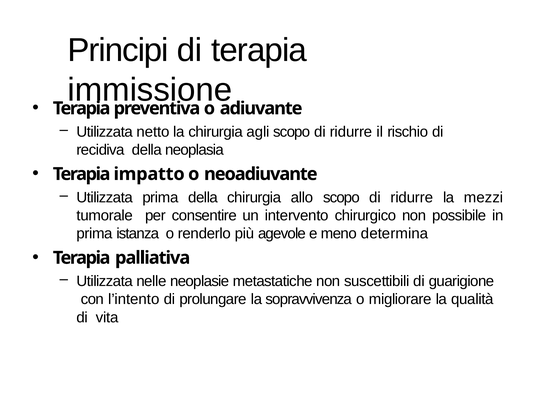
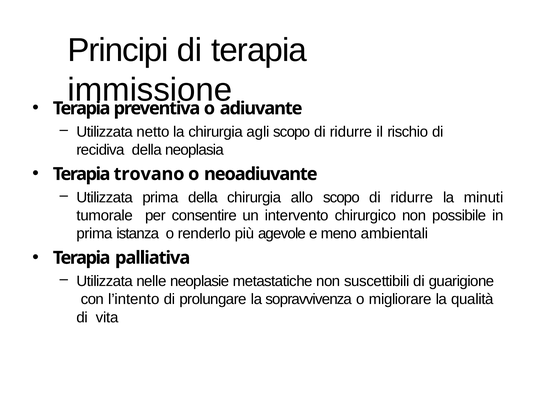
impatto: impatto -> trovano
mezzi: mezzi -> minuti
determina: determina -> ambientali
